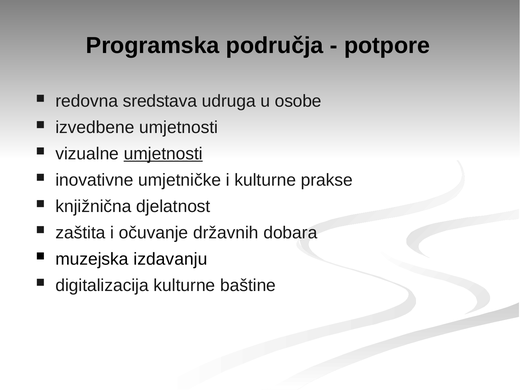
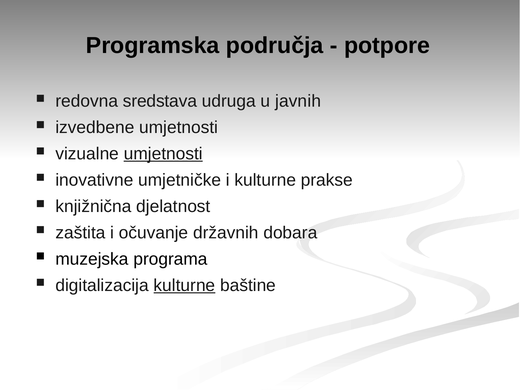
osobe: osobe -> javnih
izdavanju: izdavanju -> programa
kulturne at (184, 285) underline: none -> present
